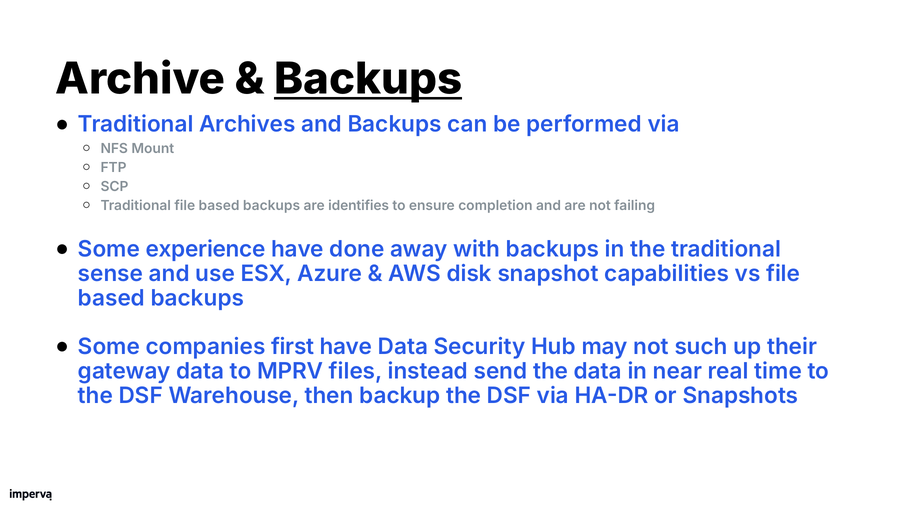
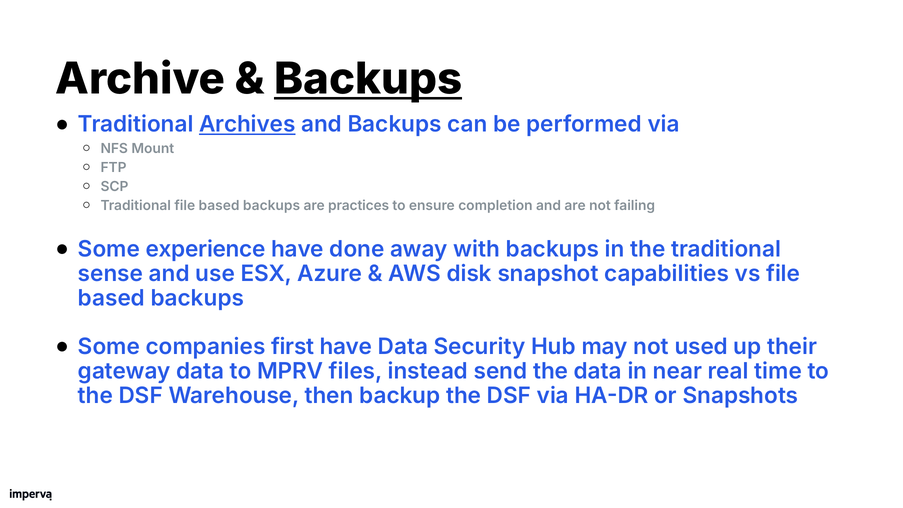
Archives underline: none -> present
identifies: identifies -> practices
such: such -> used
